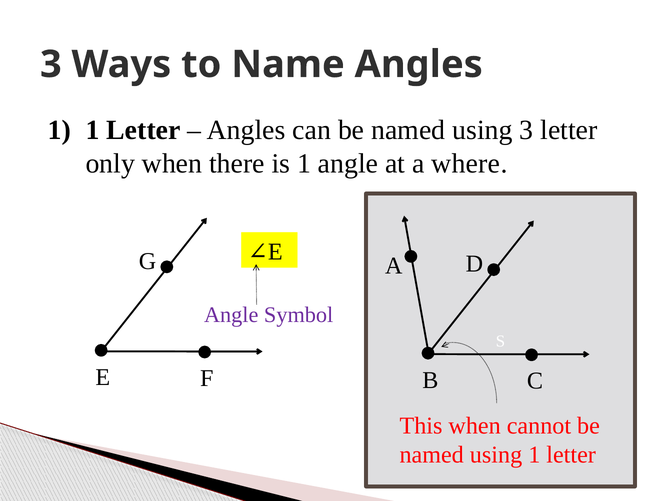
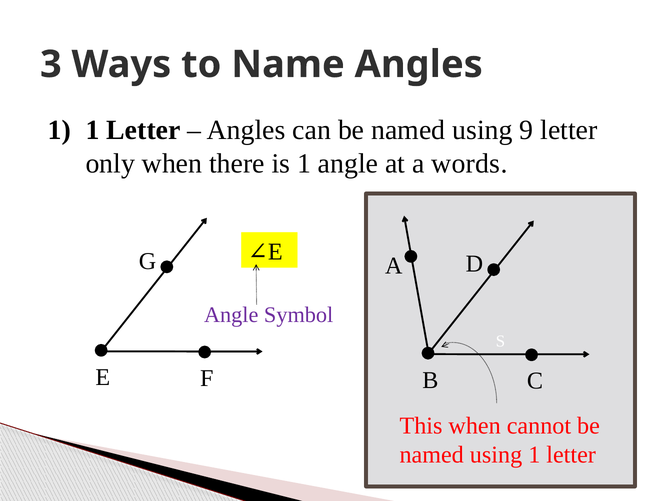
using 3: 3 -> 9
where: where -> words
